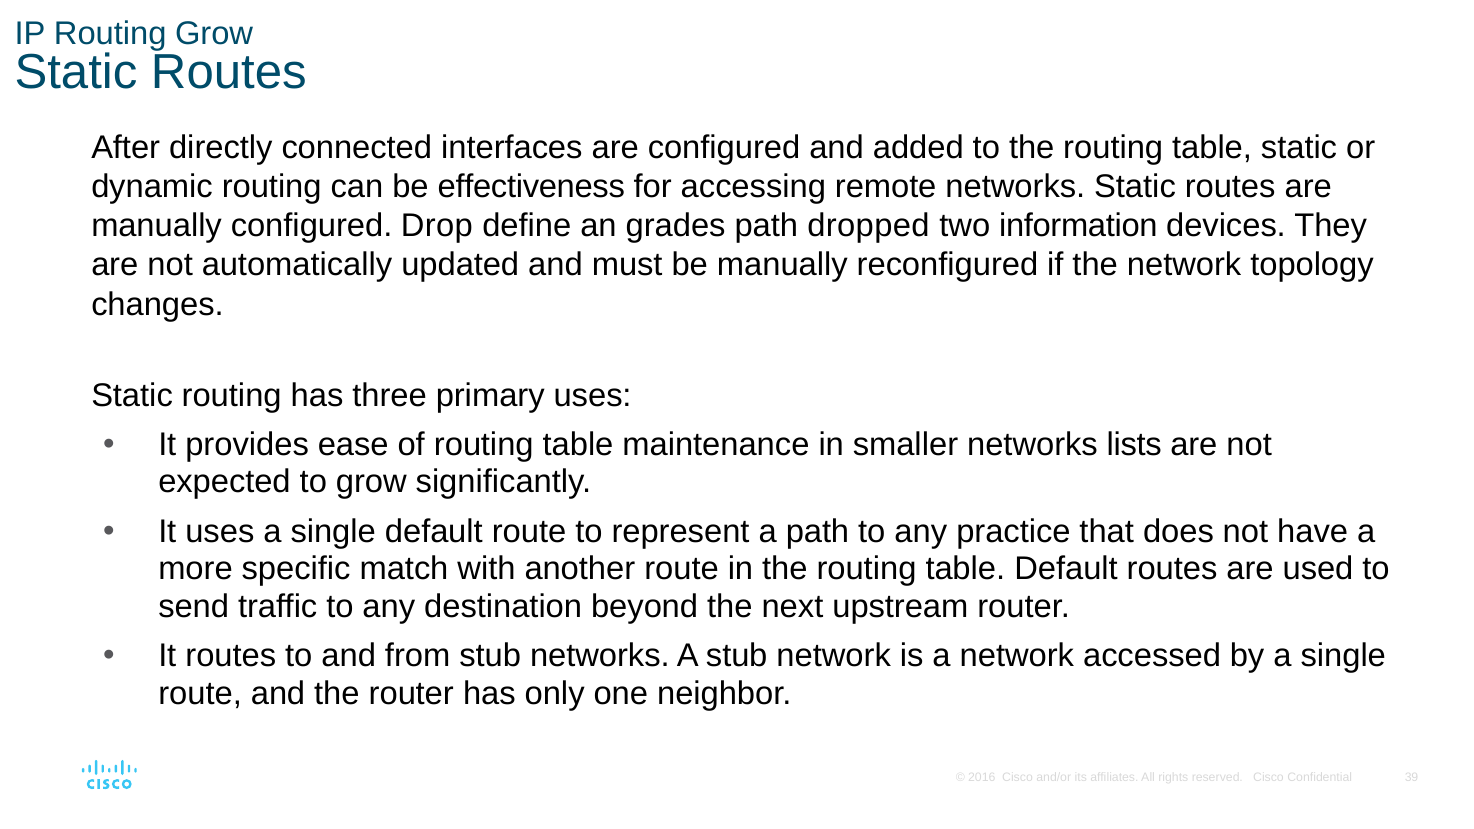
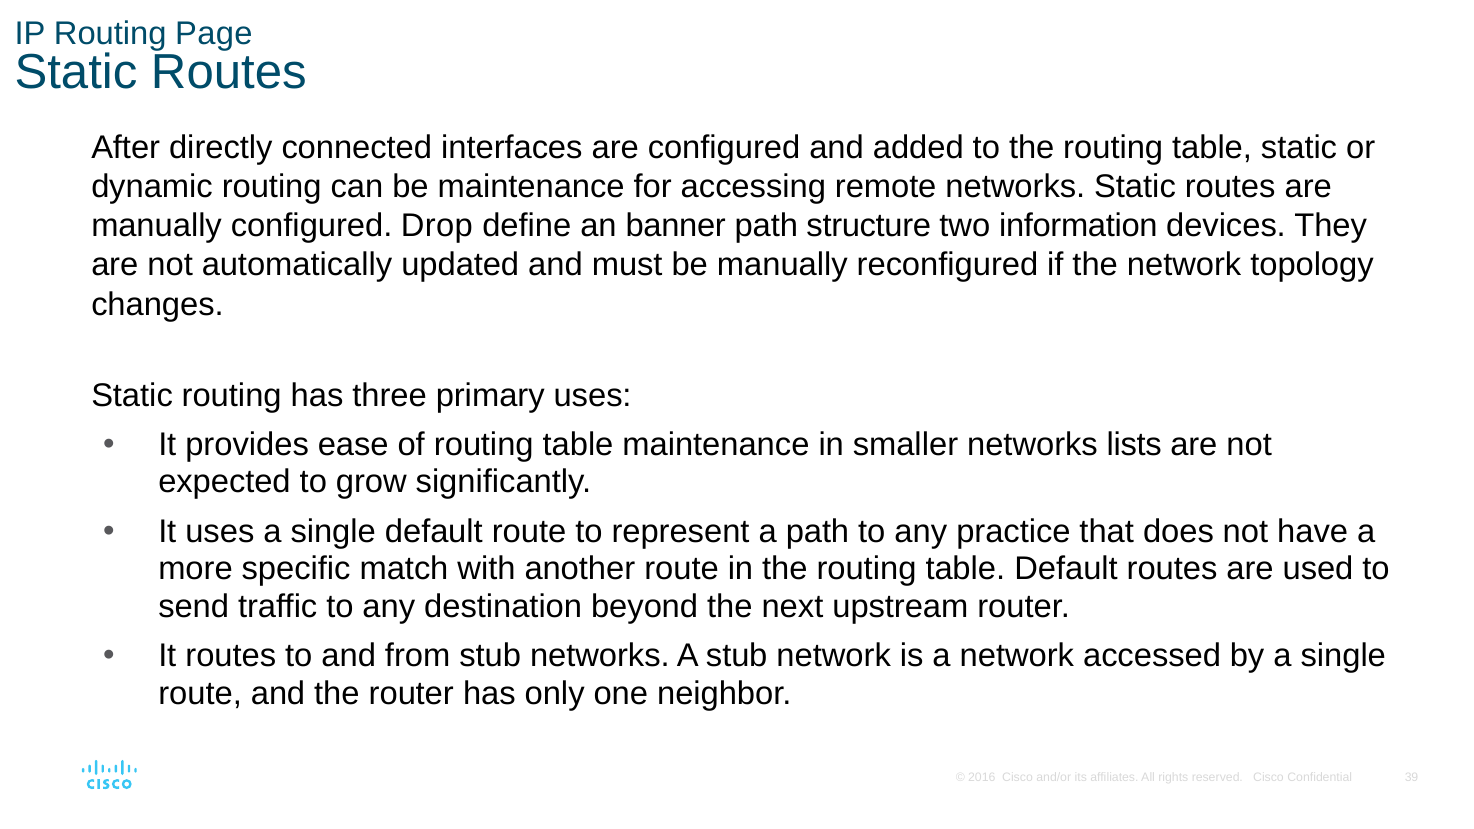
Routing Grow: Grow -> Page
be effectiveness: effectiveness -> maintenance
grades: grades -> banner
dropped: dropped -> structure
